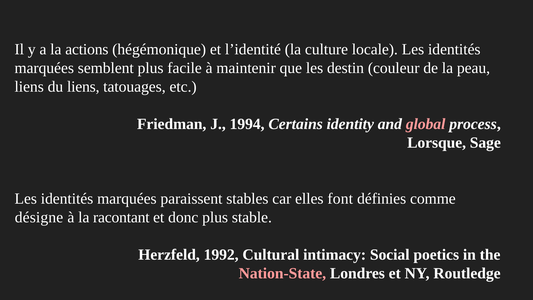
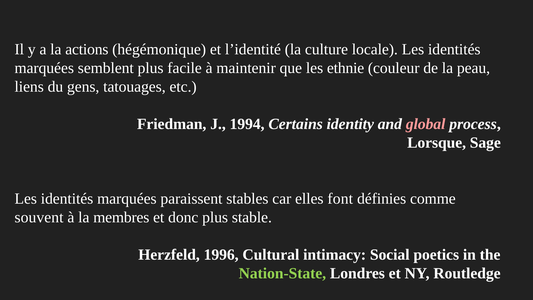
destin: destin -> ethnie
du liens: liens -> gens
désigne: désigne -> souvent
racontant: racontant -> membres
1992: 1992 -> 1996
Nation-State colour: pink -> light green
